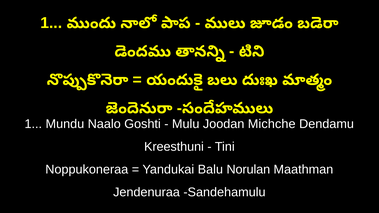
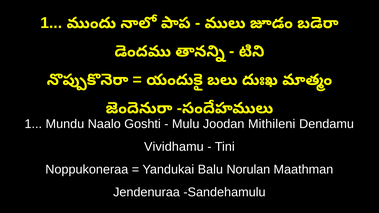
Michche: Michche -> Mithileni
Kreesthuni: Kreesthuni -> Vividhamu
